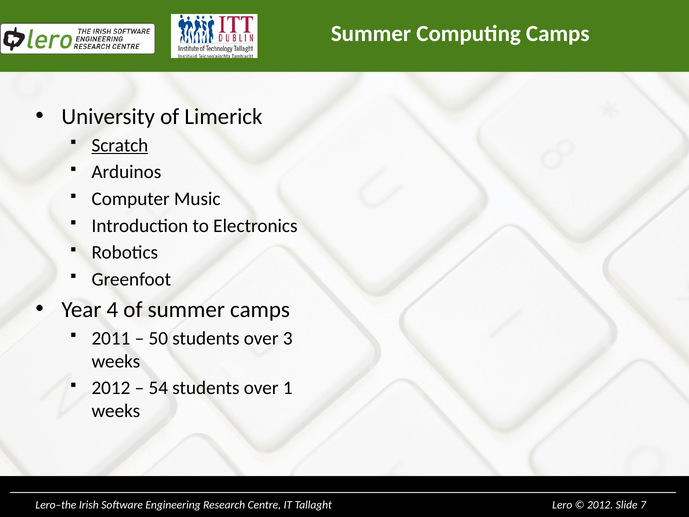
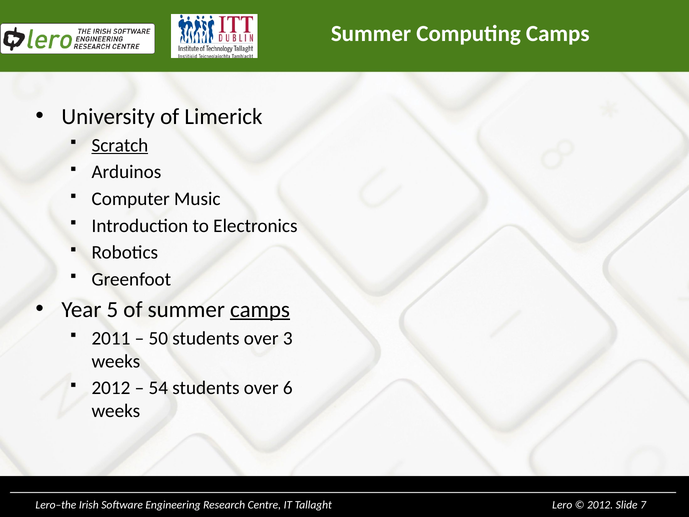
4: 4 -> 5
camps at (260, 309) underline: none -> present
1: 1 -> 6
